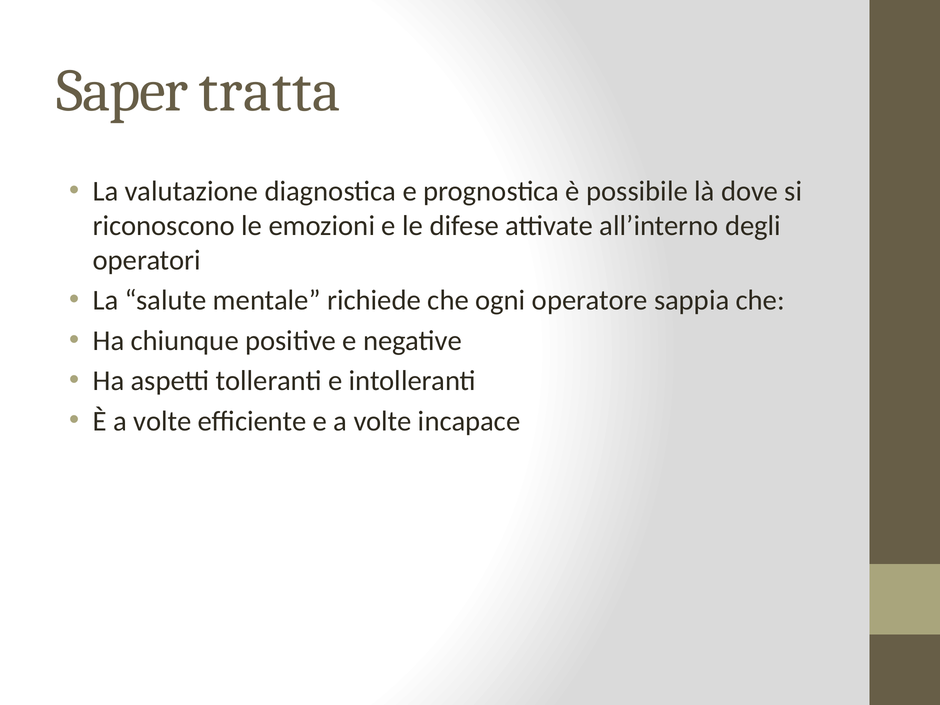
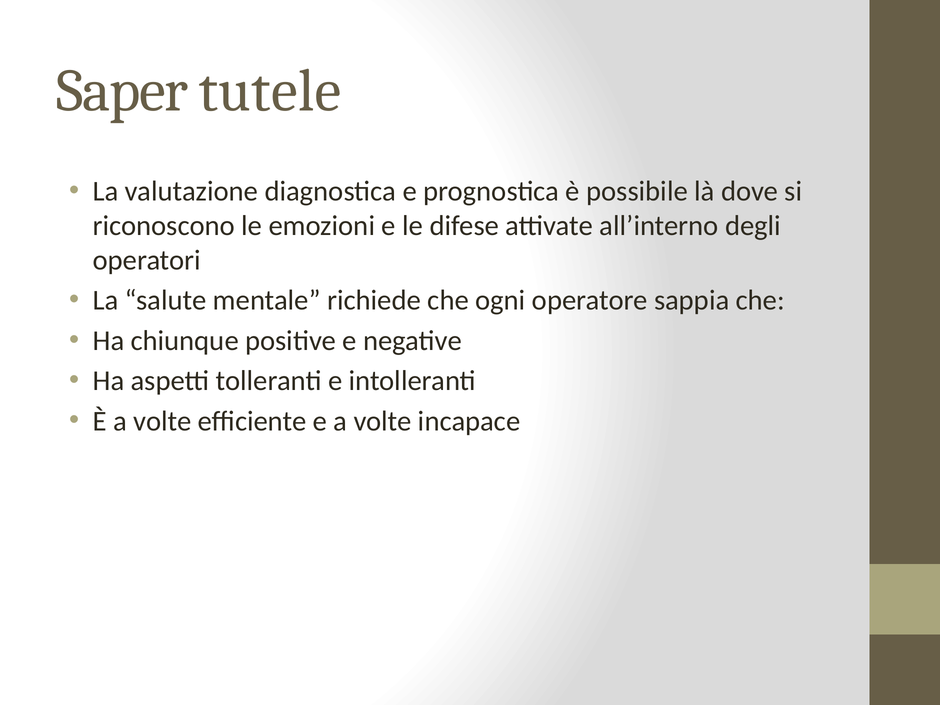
tratta: tratta -> tutele
